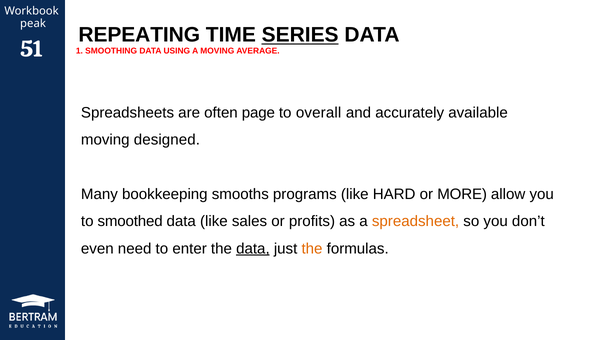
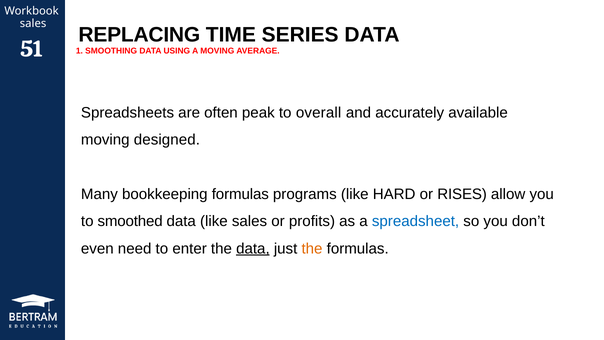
peak at (33, 23): peak -> sales
REPEATING: REPEATING -> REPLACING
SERIES underline: present -> none
page: page -> peak
bookkeeping smooths: smooths -> formulas
MORE: MORE -> RISES
spreadsheet colour: orange -> blue
